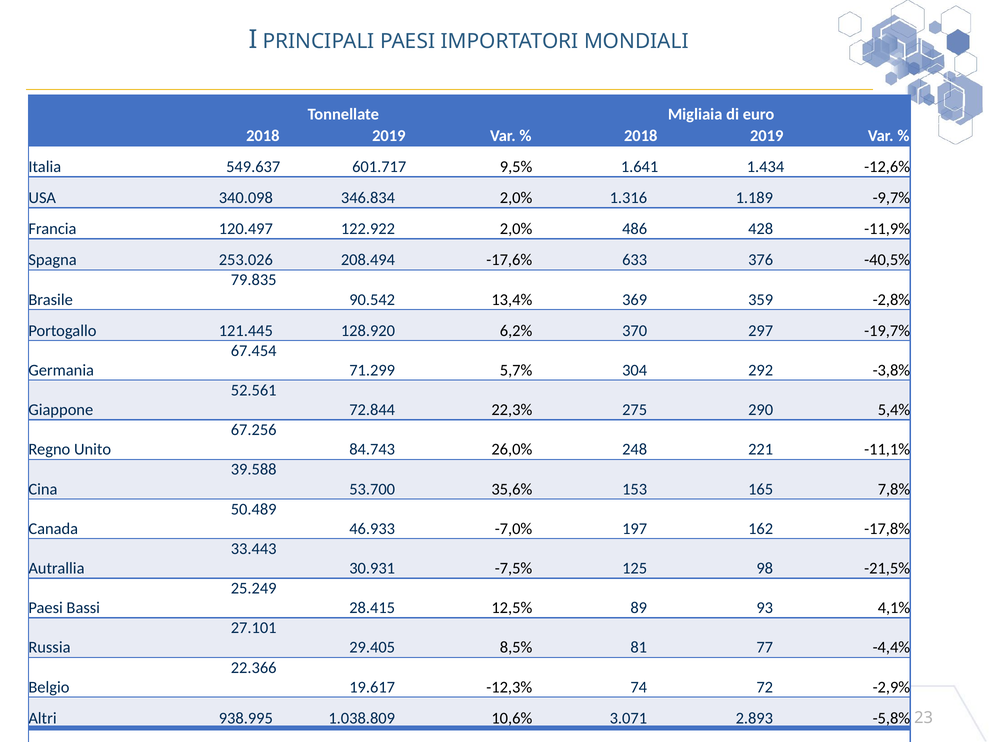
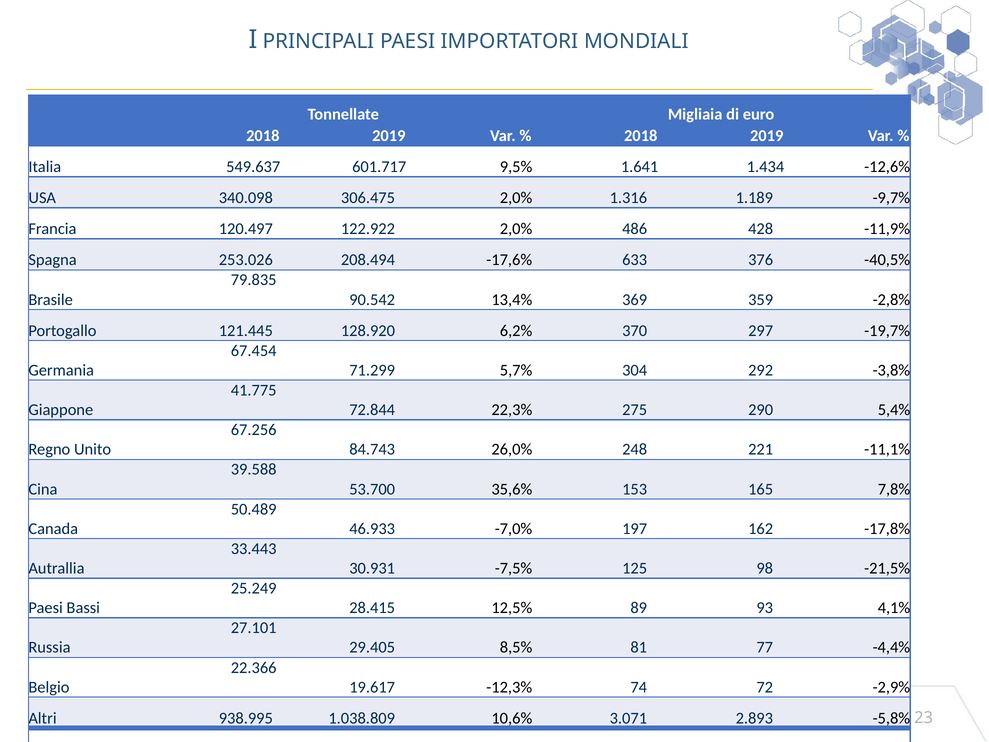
346.834: 346.834 -> 306.475
52.561: 52.561 -> 41.775
